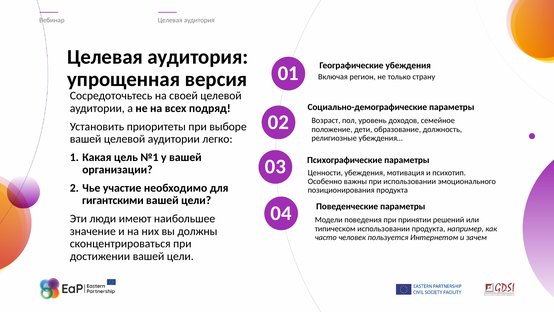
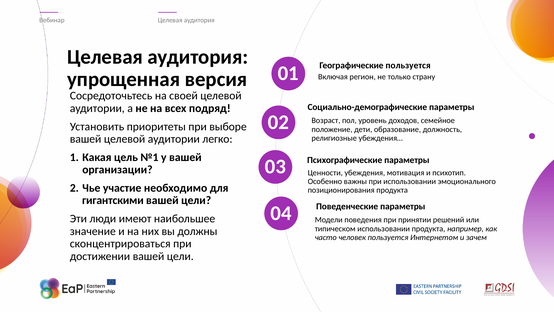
Географические убеждения: убеждения -> пользуется
